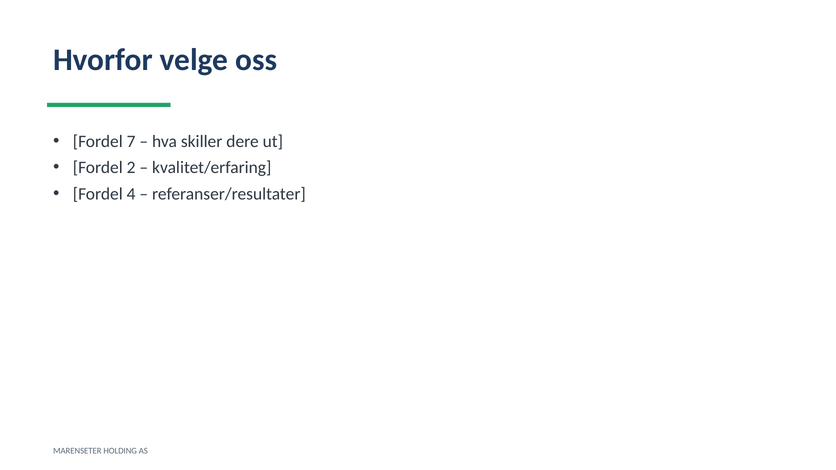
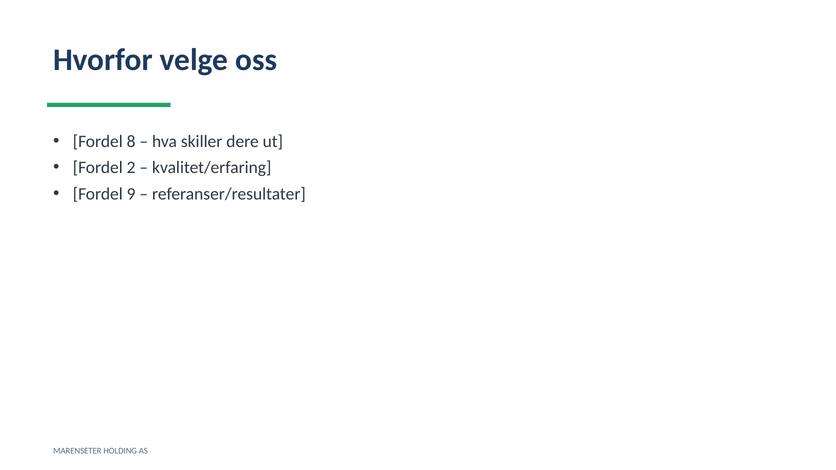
7: 7 -> 8
4: 4 -> 9
